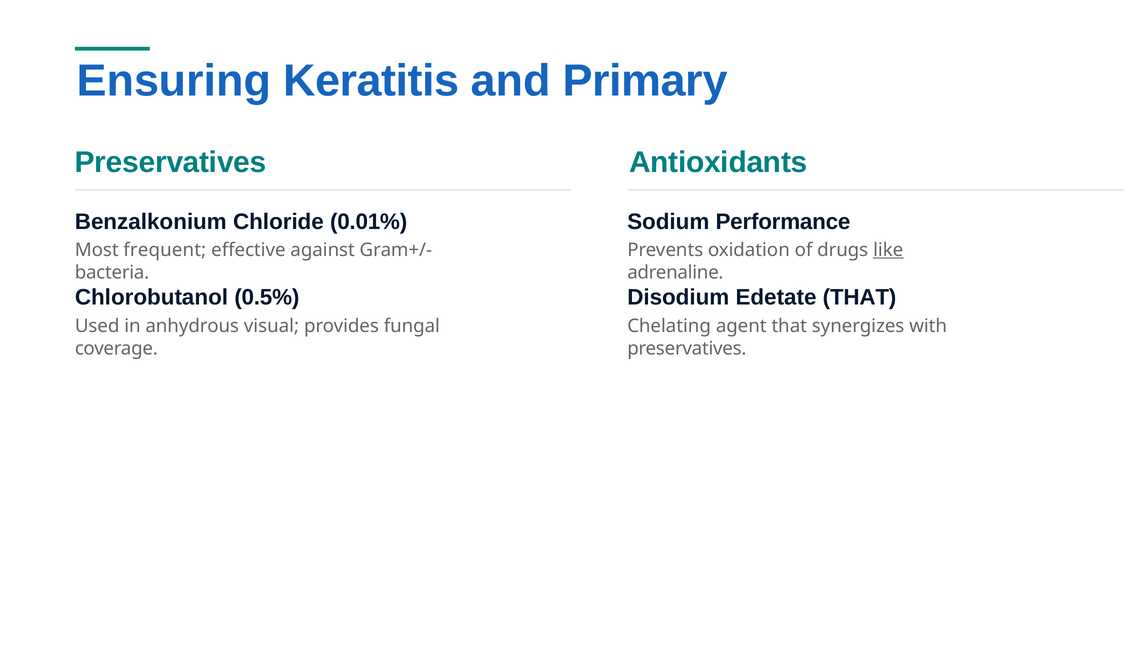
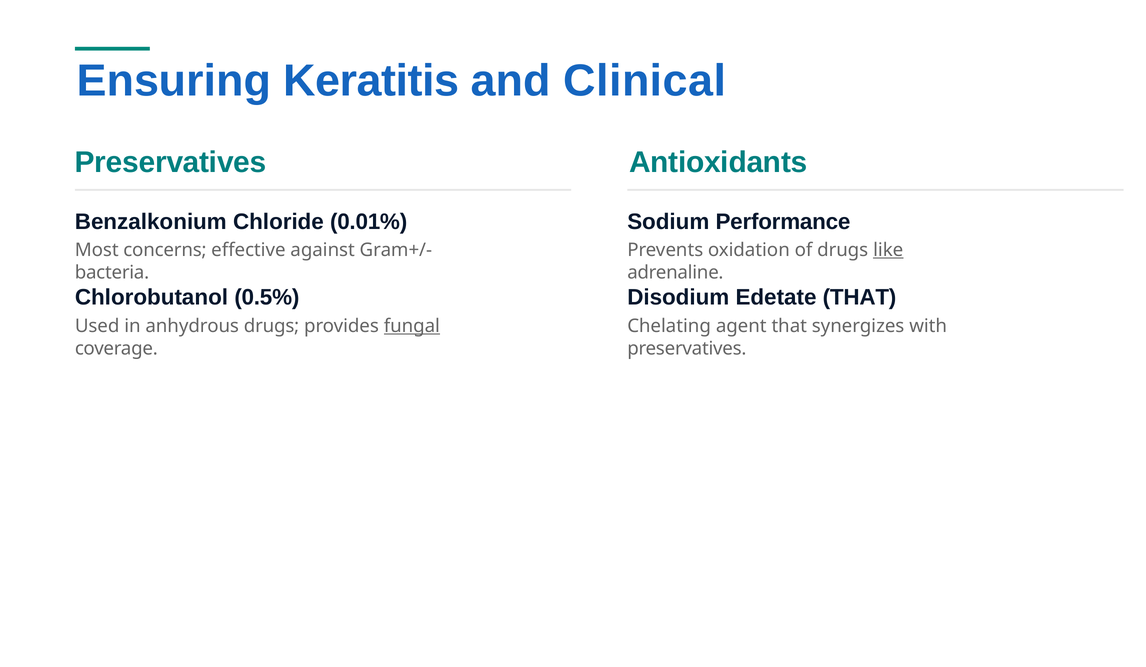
Primary: Primary -> Clinical
frequent: frequent -> concerns
anhydrous visual: visual -> drugs
fungal underline: none -> present
